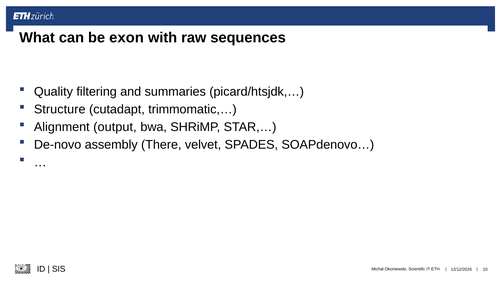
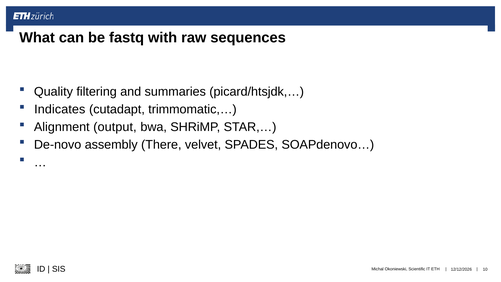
exon: exon -> fastq
Structure: Structure -> Indicates
